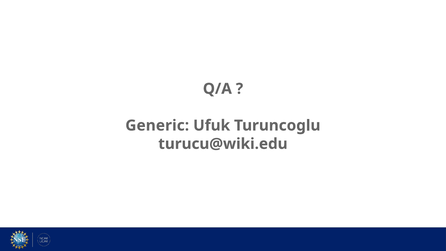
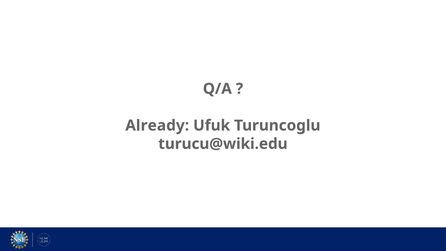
Generic: Generic -> Already
